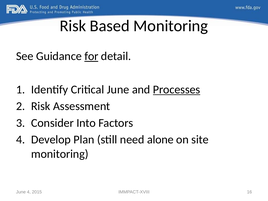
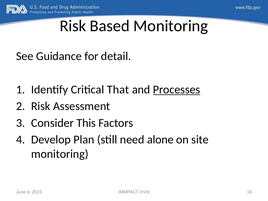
for underline: present -> none
Critical June: June -> That
Into: Into -> This
